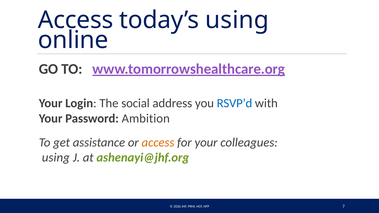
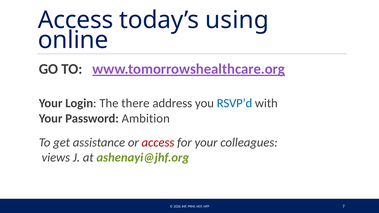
social: social -> there
access at (158, 143) colour: orange -> red
using at (56, 158): using -> views
